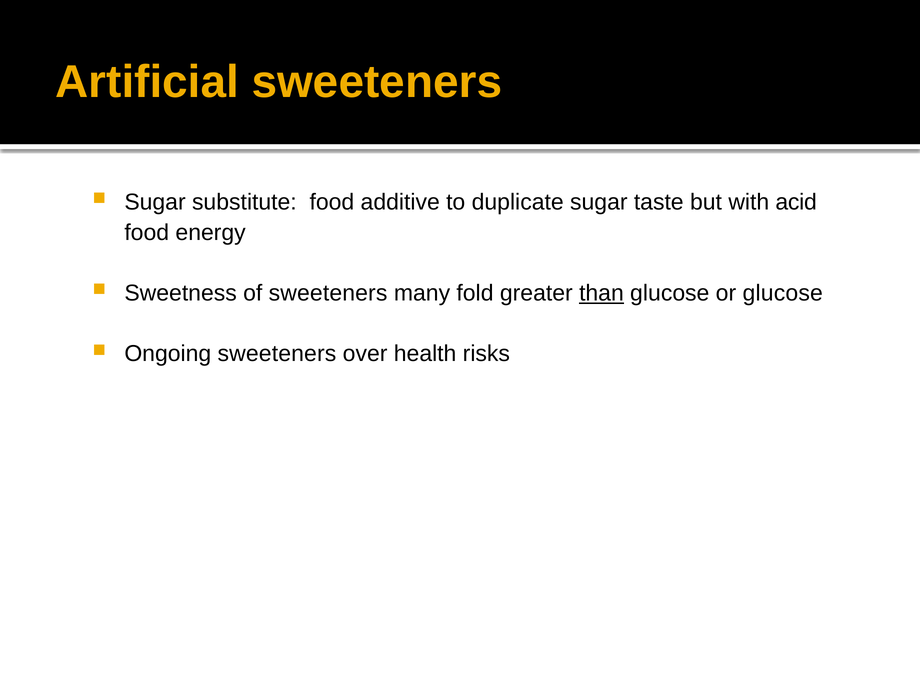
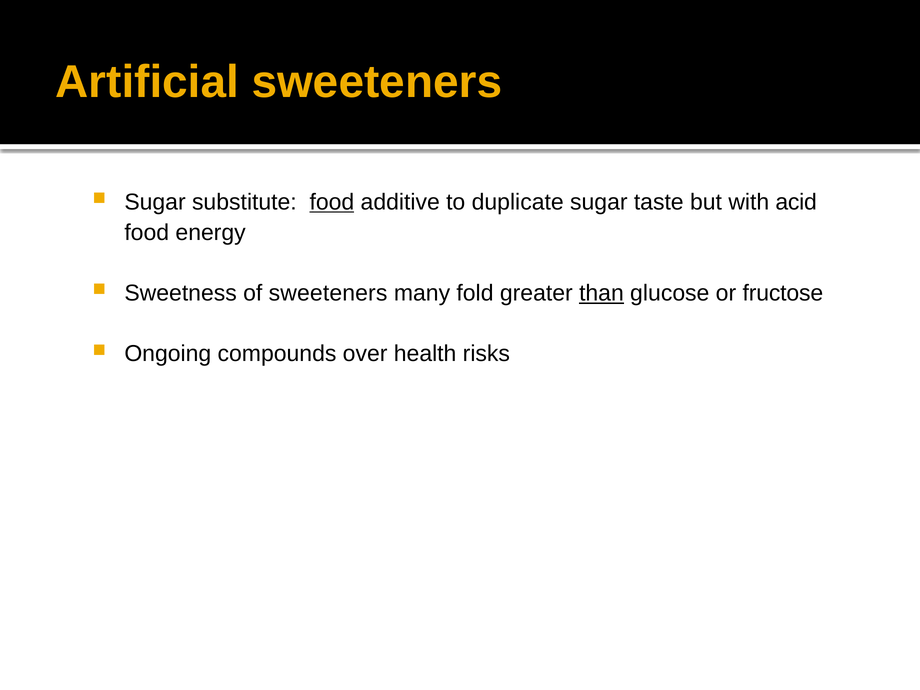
food at (332, 202) underline: none -> present
or glucose: glucose -> fructose
Ongoing sweeteners: sweeteners -> compounds
